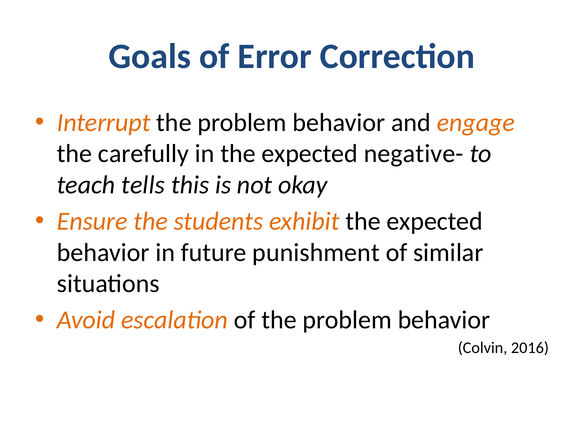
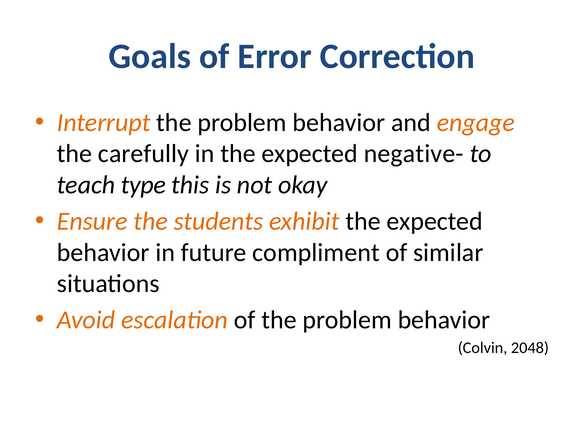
tells: tells -> type
punishment: punishment -> compliment
2016: 2016 -> 2048
